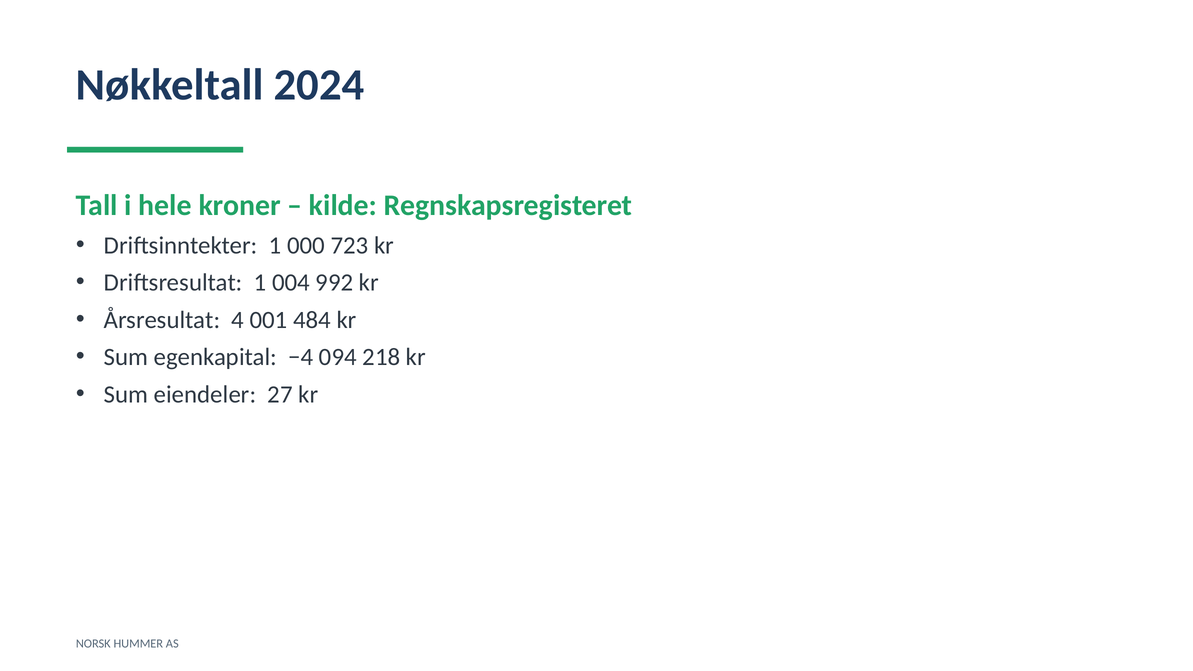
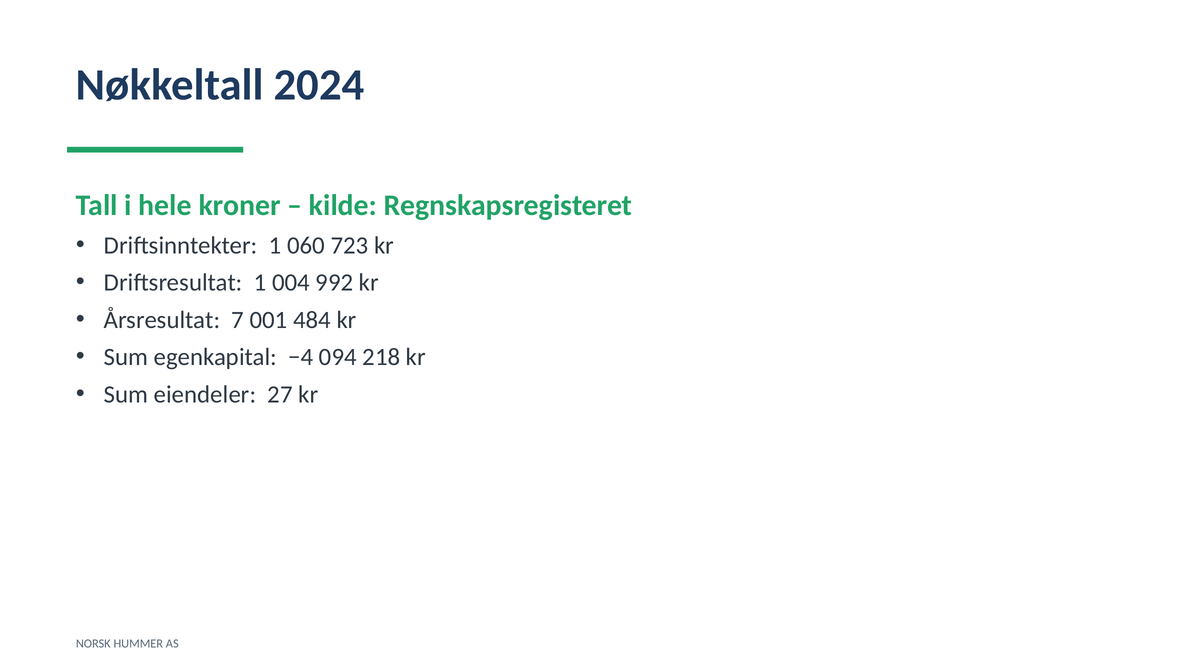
000: 000 -> 060
4: 4 -> 7
